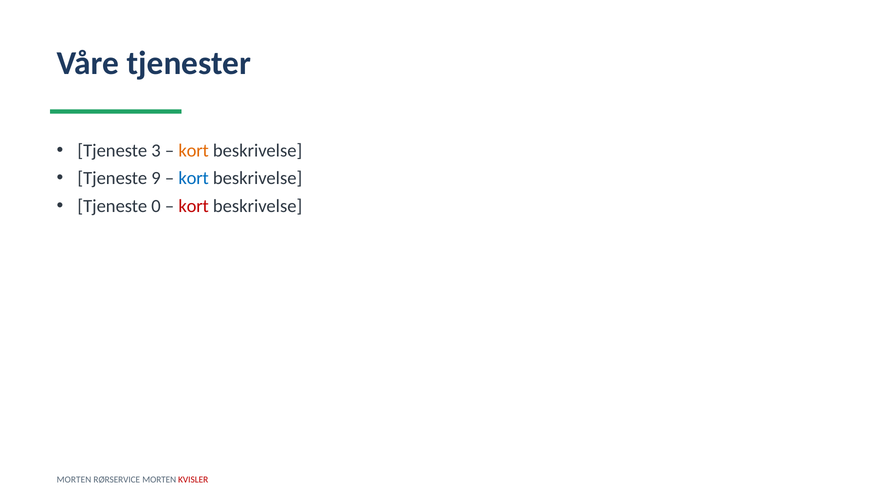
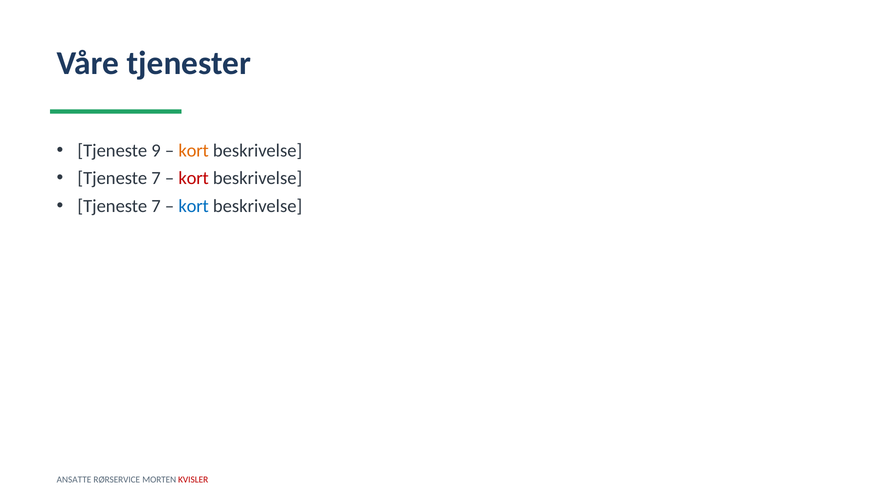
3: 3 -> 9
9 at (156, 179): 9 -> 7
kort at (194, 179) colour: blue -> red
0 at (156, 206): 0 -> 7
kort at (194, 206) colour: red -> blue
MORTEN at (74, 480): MORTEN -> ANSATTE
